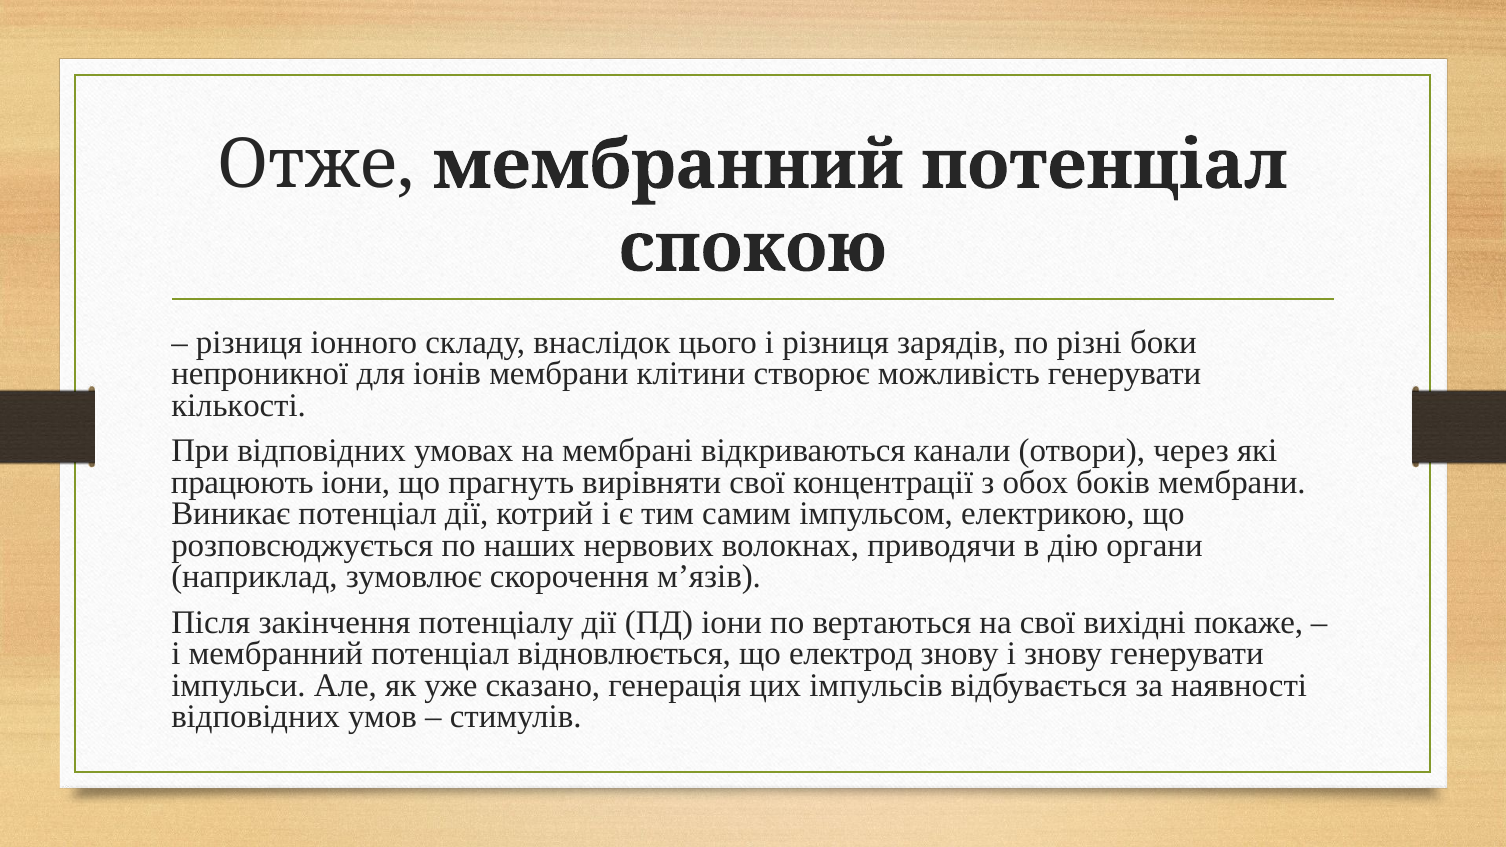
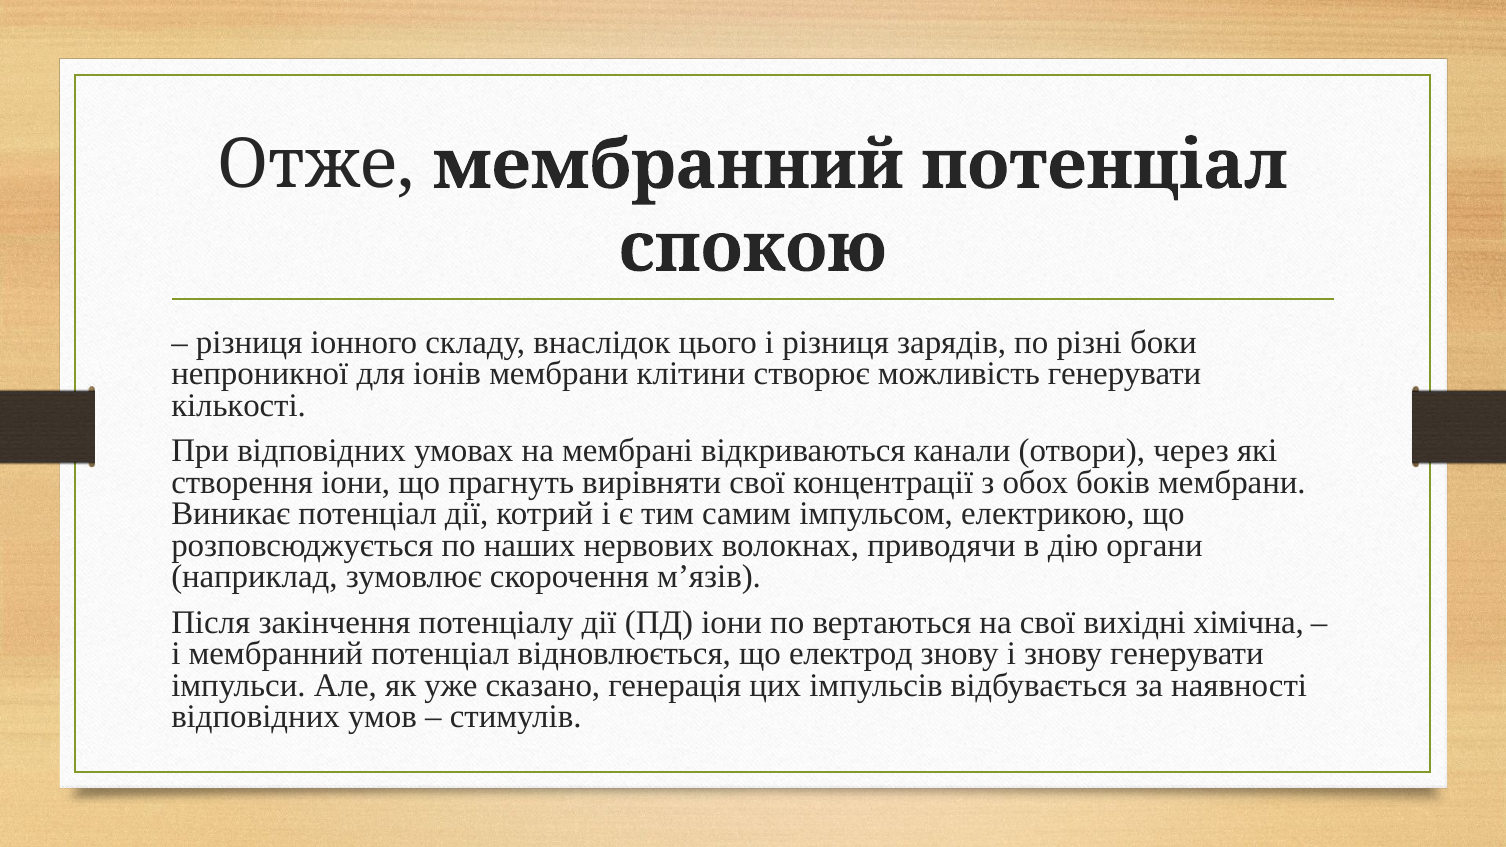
працюють: працюють -> створення
покаже: покаже -> хімічна
